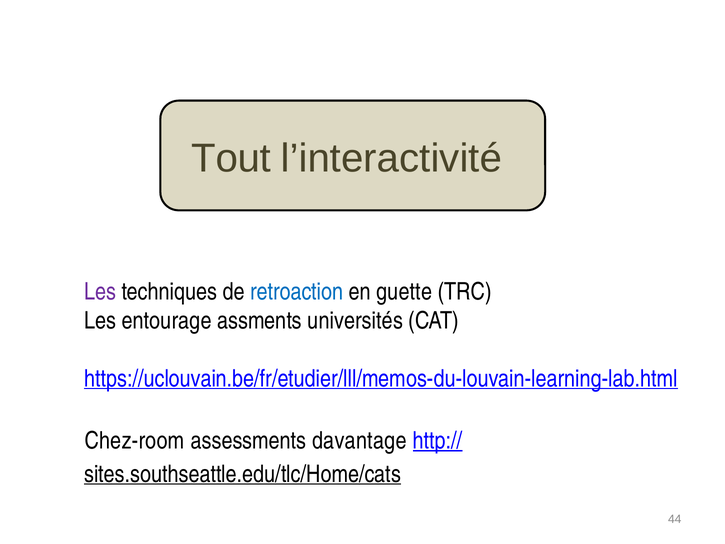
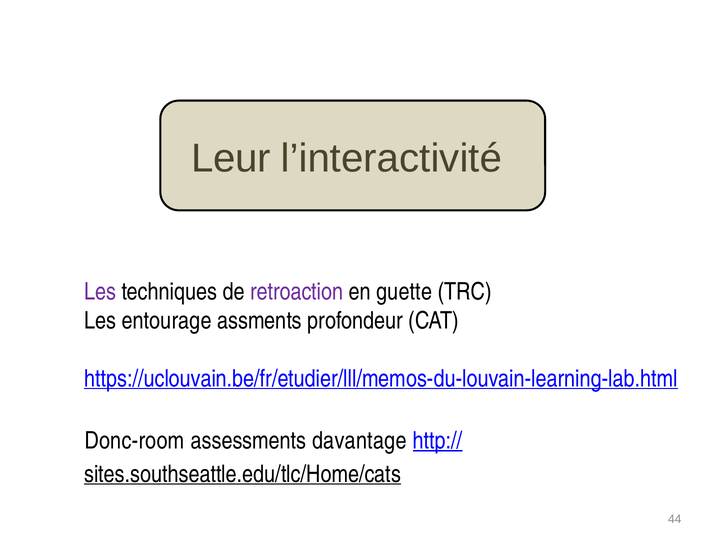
Tout: Tout -> Leur
retroaction colour: blue -> purple
universités: universités -> profondeur
Chez-room: Chez-room -> Donc-room
